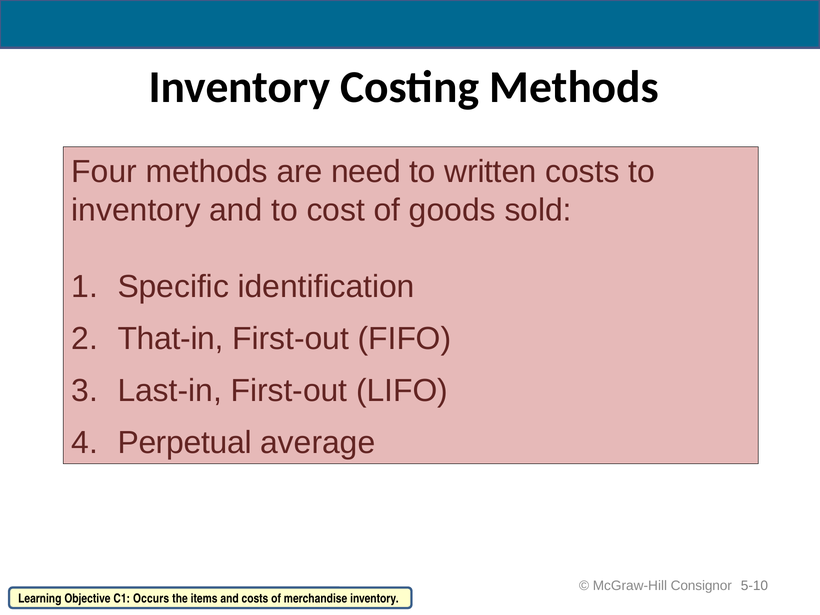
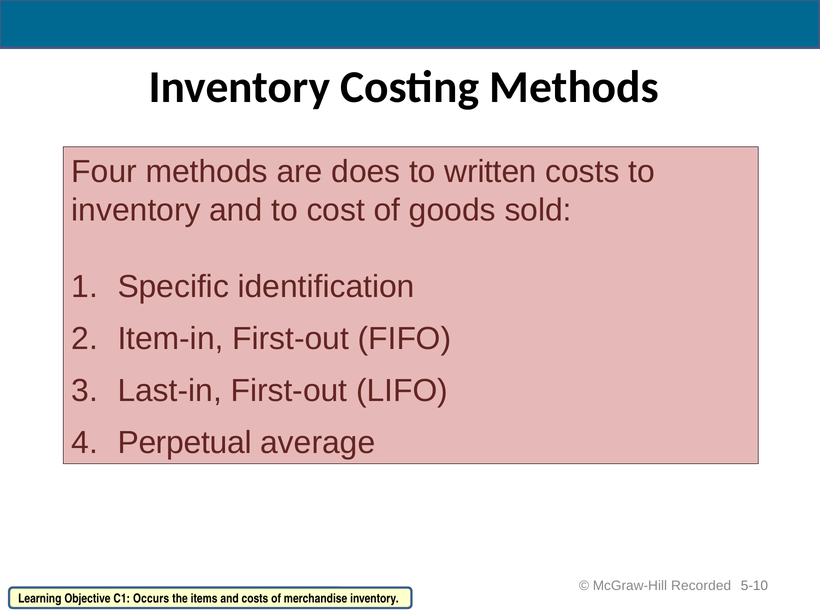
need: need -> does
That-in: That-in -> Item-in
Consignor: Consignor -> Recorded
